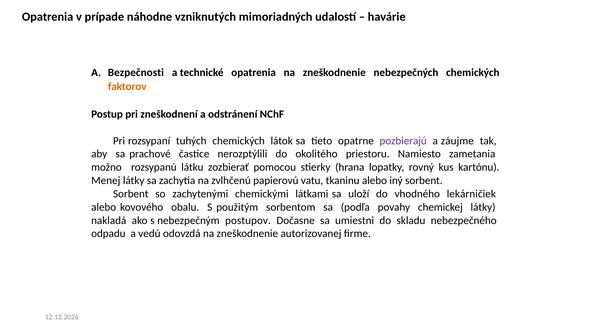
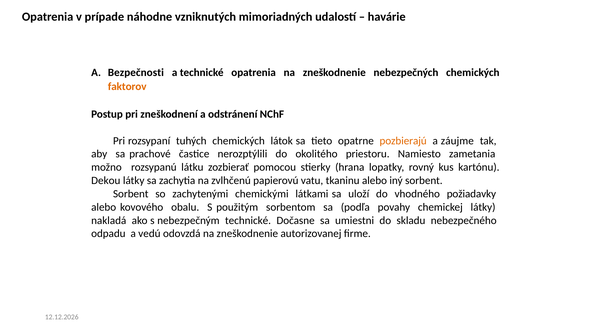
pozbierajú colour: purple -> orange
Menej: Menej -> Dekou
lekárničiek: lekárničiek -> požiadavky
nebezpečným postupov: postupov -> technické
